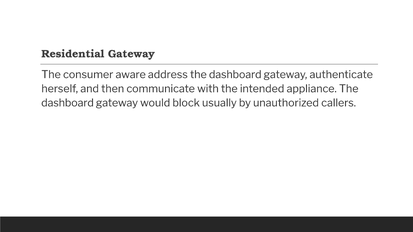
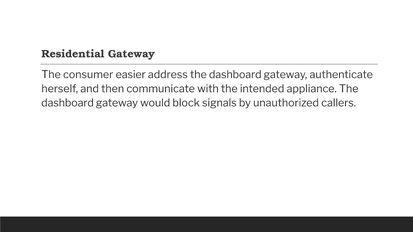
aware: aware -> easier
usually: usually -> signals
